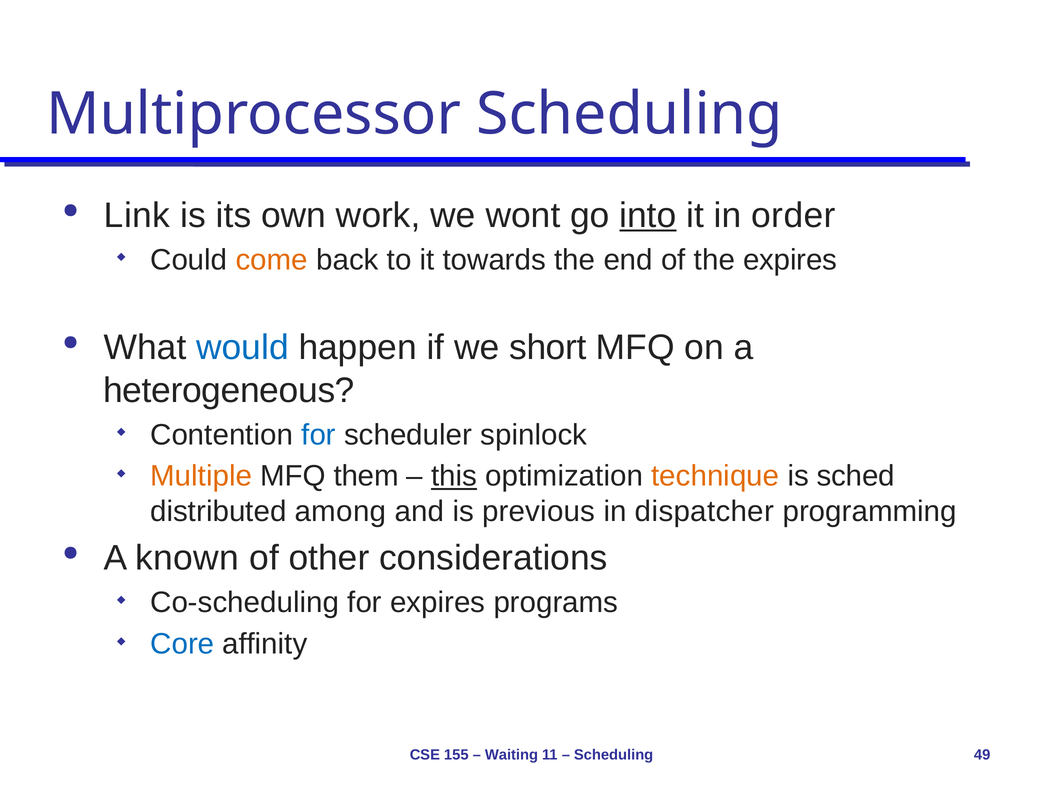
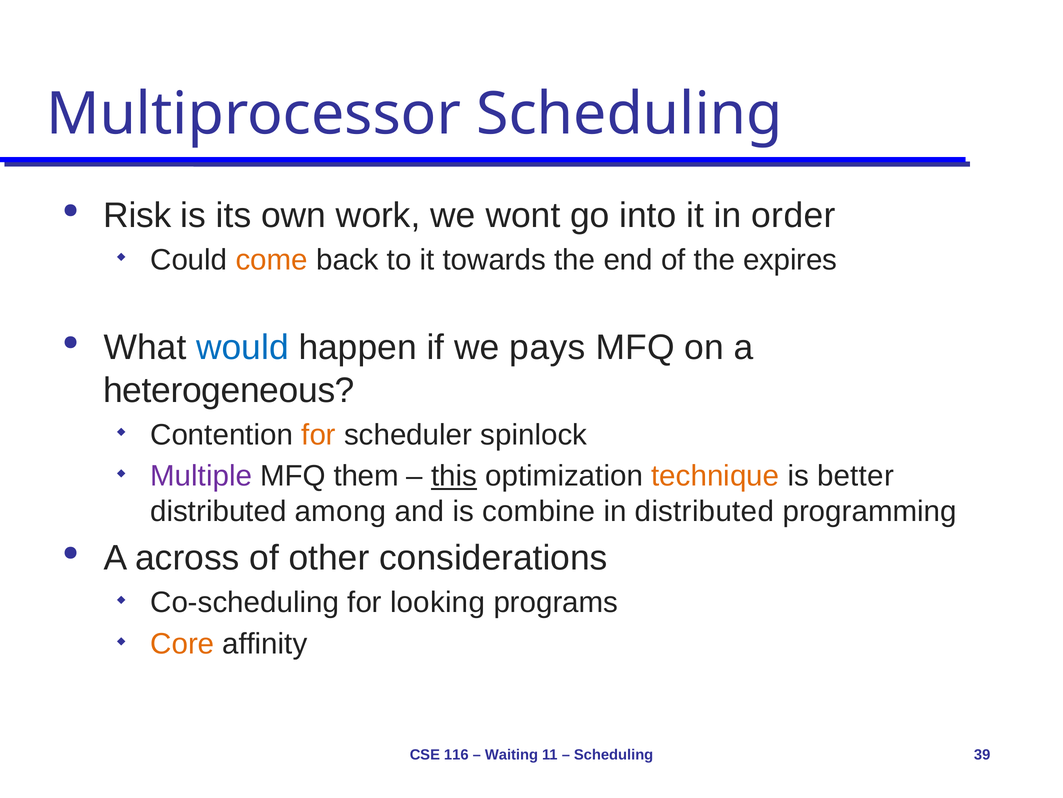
Link: Link -> Risk
into underline: present -> none
short: short -> pays
for at (319, 434) colour: blue -> orange
Multiple colour: orange -> purple
sched: sched -> better
previous: previous -> combine
in dispatcher: dispatcher -> distributed
known: known -> across
for expires: expires -> looking
Core colour: blue -> orange
155: 155 -> 116
49: 49 -> 39
